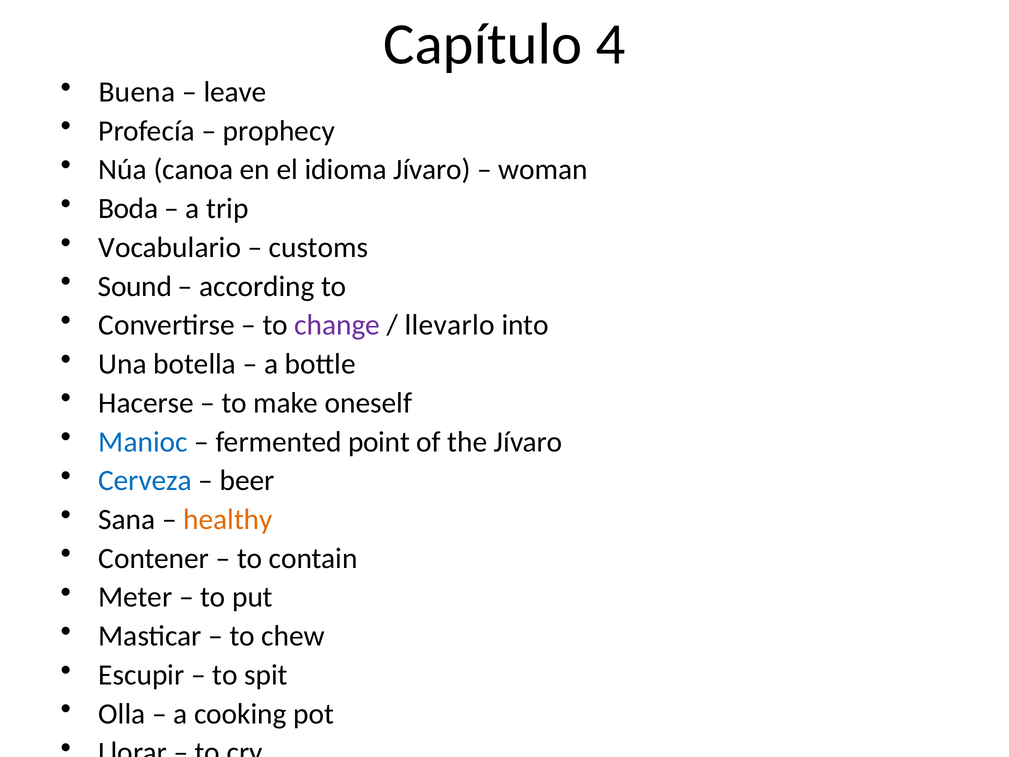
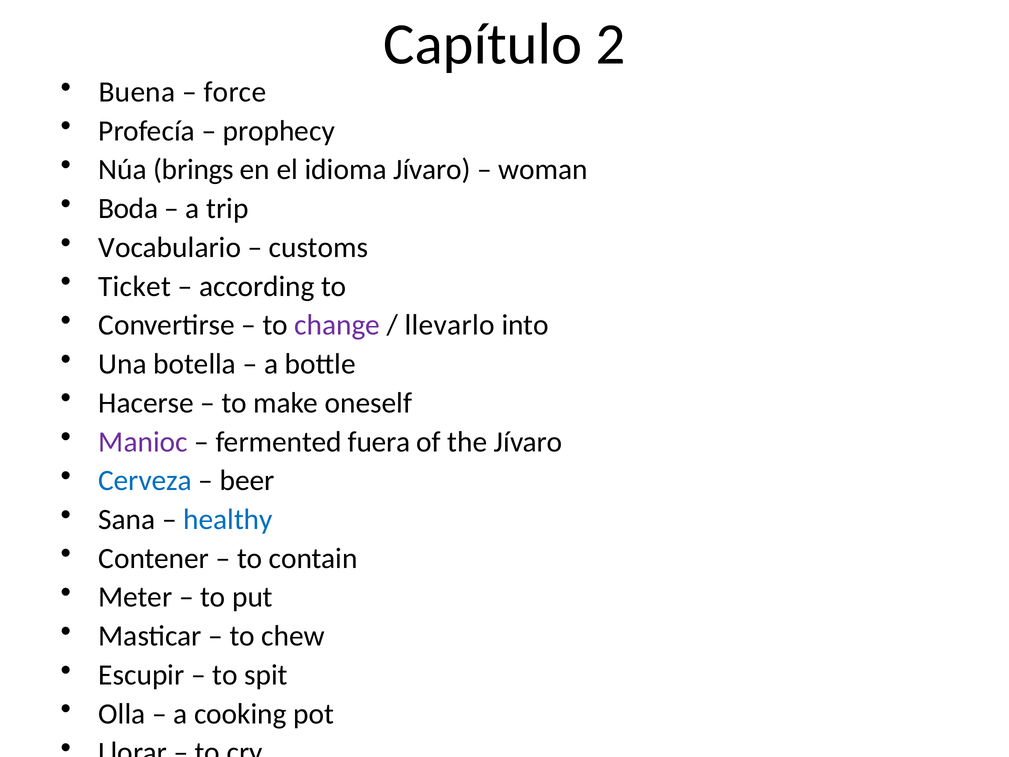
4: 4 -> 2
leave: leave -> force
canoa: canoa -> brings
Sound: Sound -> Ticket
Manioc colour: blue -> purple
point: point -> fuera
healthy colour: orange -> blue
